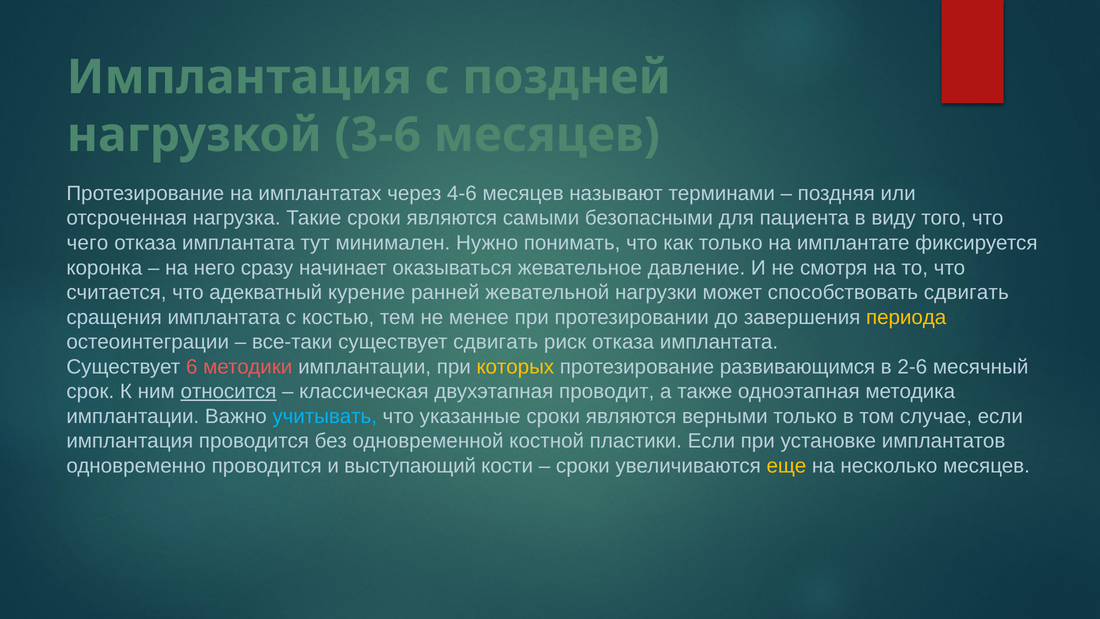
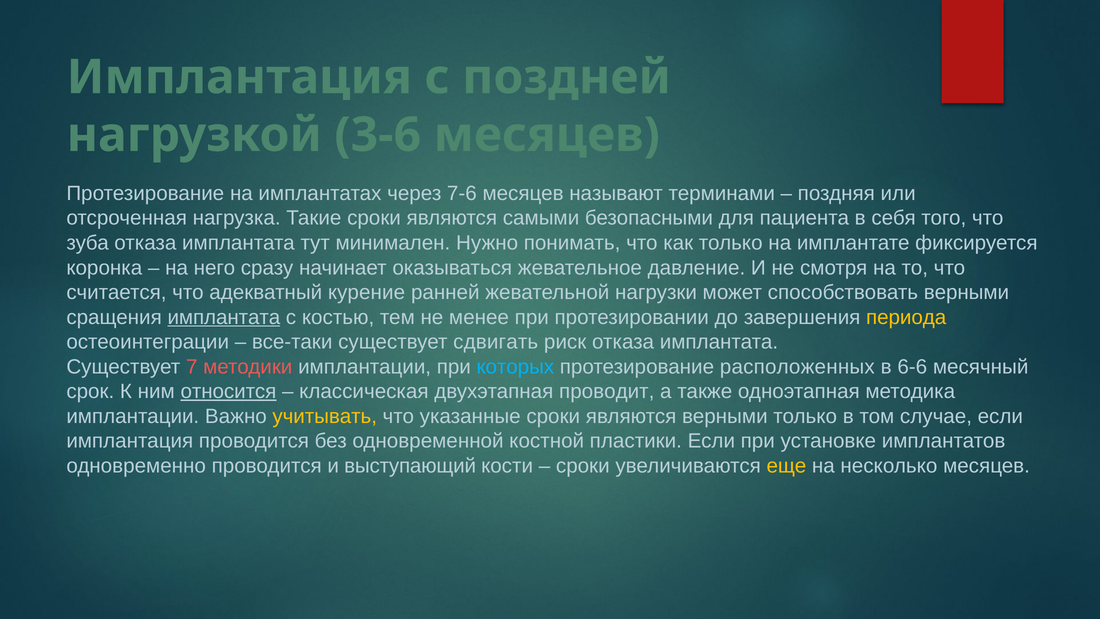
4-6: 4-6 -> 7-6
виду: виду -> себя
чего: чего -> зуба
способствовать сдвигать: сдвигать -> верными
имплантата at (224, 317) underline: none -> present
6: 6 -> 7
которых colour: yellow -> light blue
развивающимся: развивающимся -> расположенных
2-6: 2-6 -> 6-6
учитывать colour: light blue -> yellow
